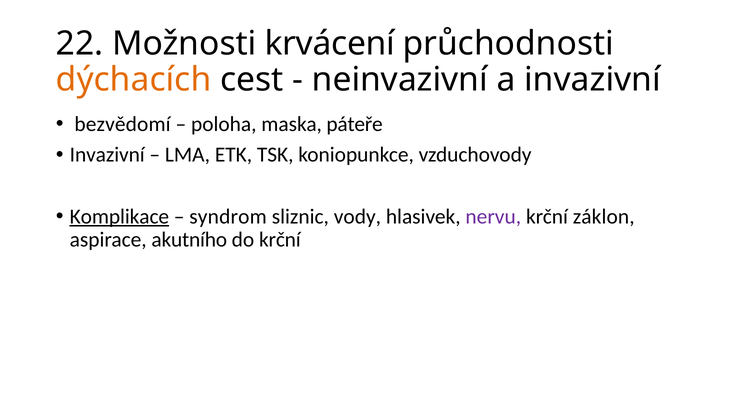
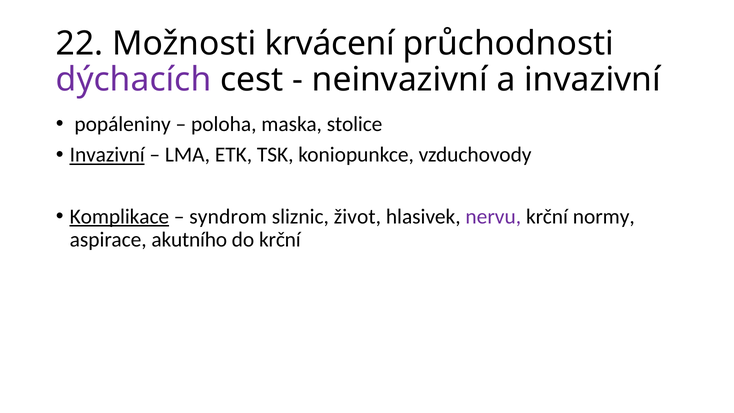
dýchacích colour: orange -> purple
bezvědomí: bezvědomí -> popáleniny
páteře: páteře -> stolice
Invazivní at (107, 155) underline: none -> present
vody: vody -> život
záklon: záklon -> normy
